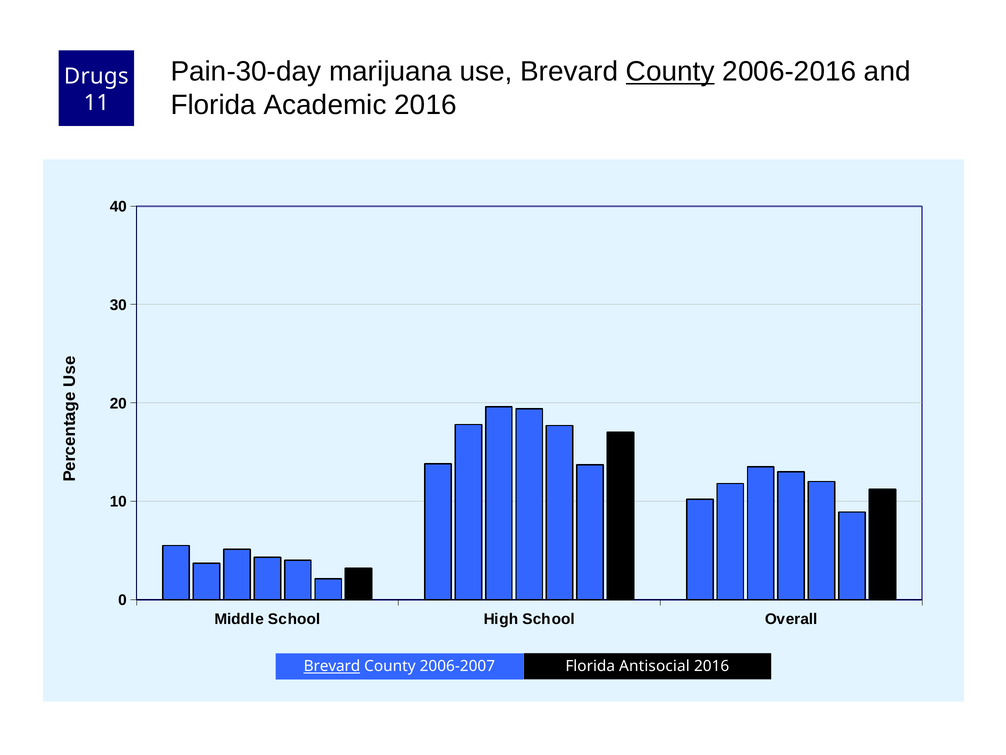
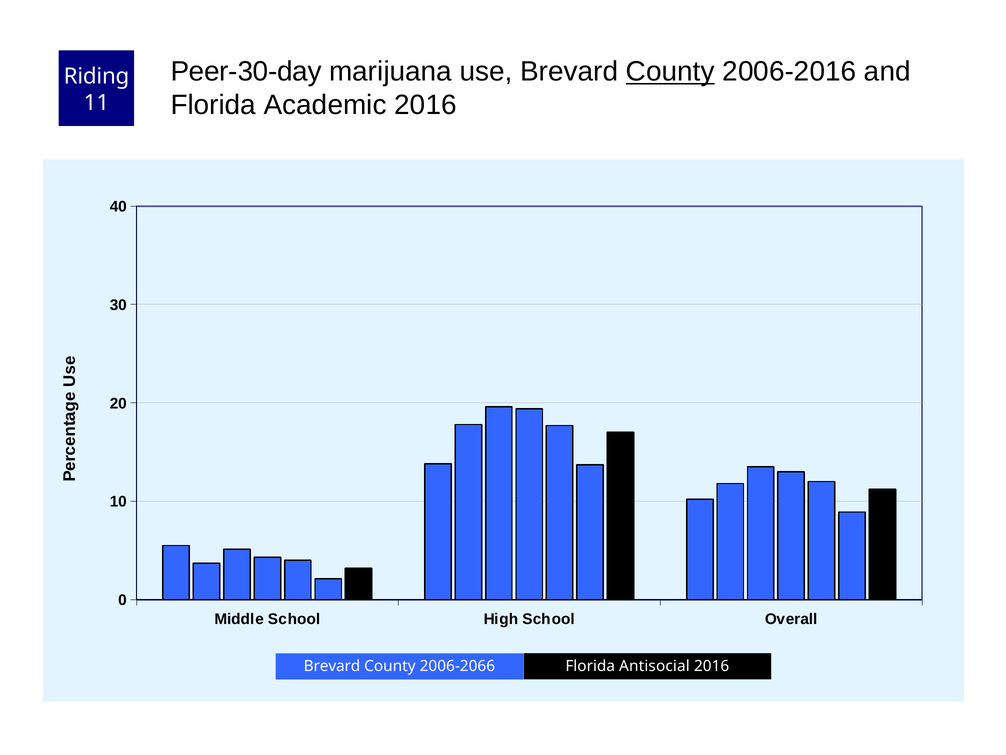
Pain-30-day: Pain-30-day -> Peer-30-day
Drugs: Drugs -> Riding
Brevard at (332, 666) underline: present -> none
2006-2007: 2006-2007 -> 2006-2066
